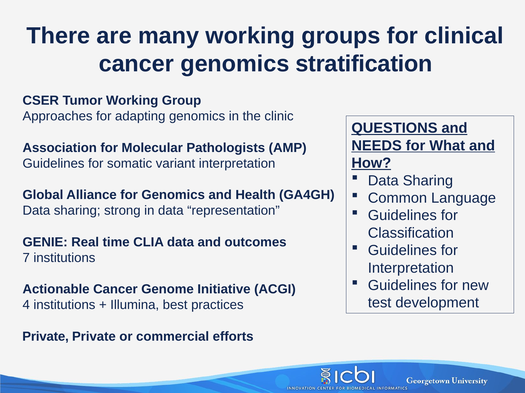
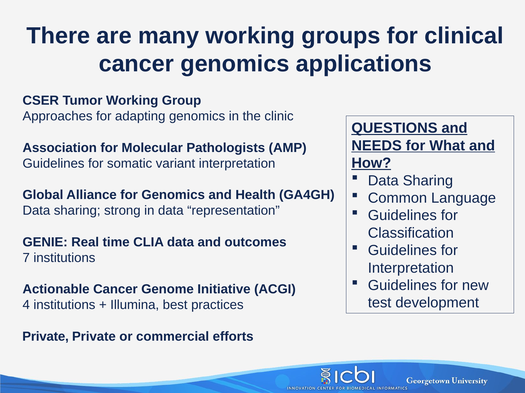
stratification: stratification -> applications
